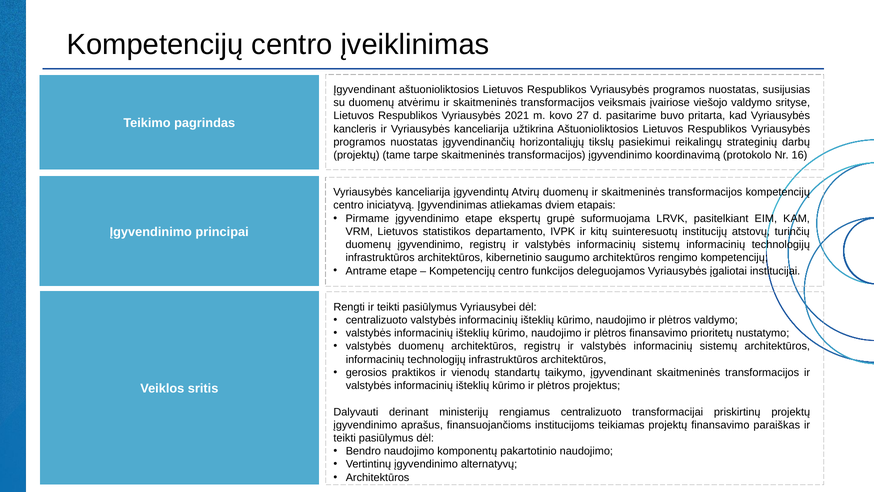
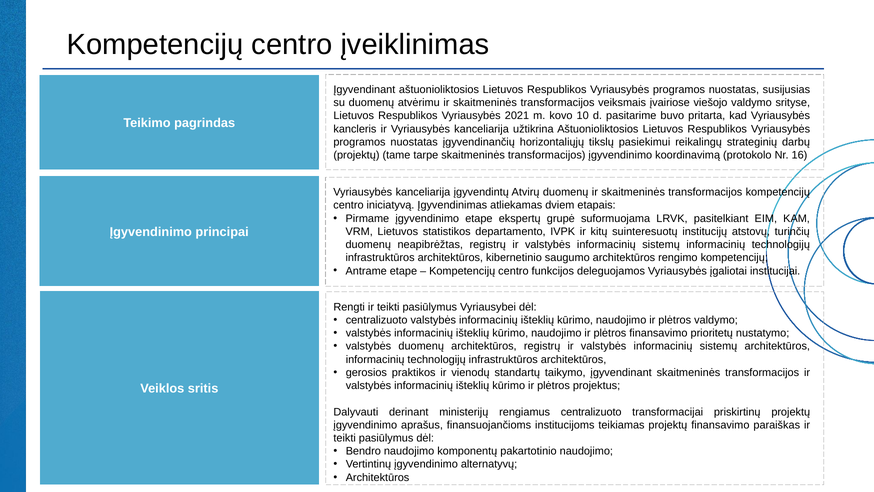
27: 27 -> 10
duomenų įgyvendinimo: įgyvendinimo -> neapibrėžtas
